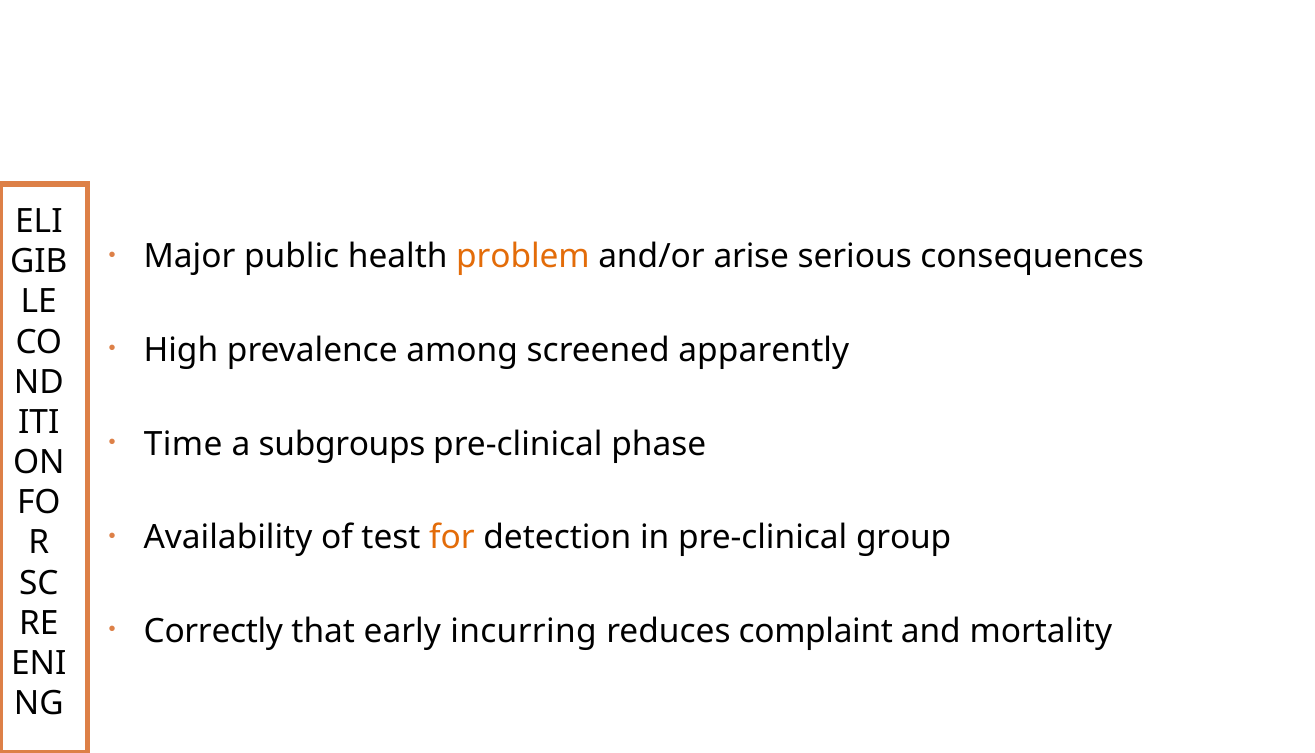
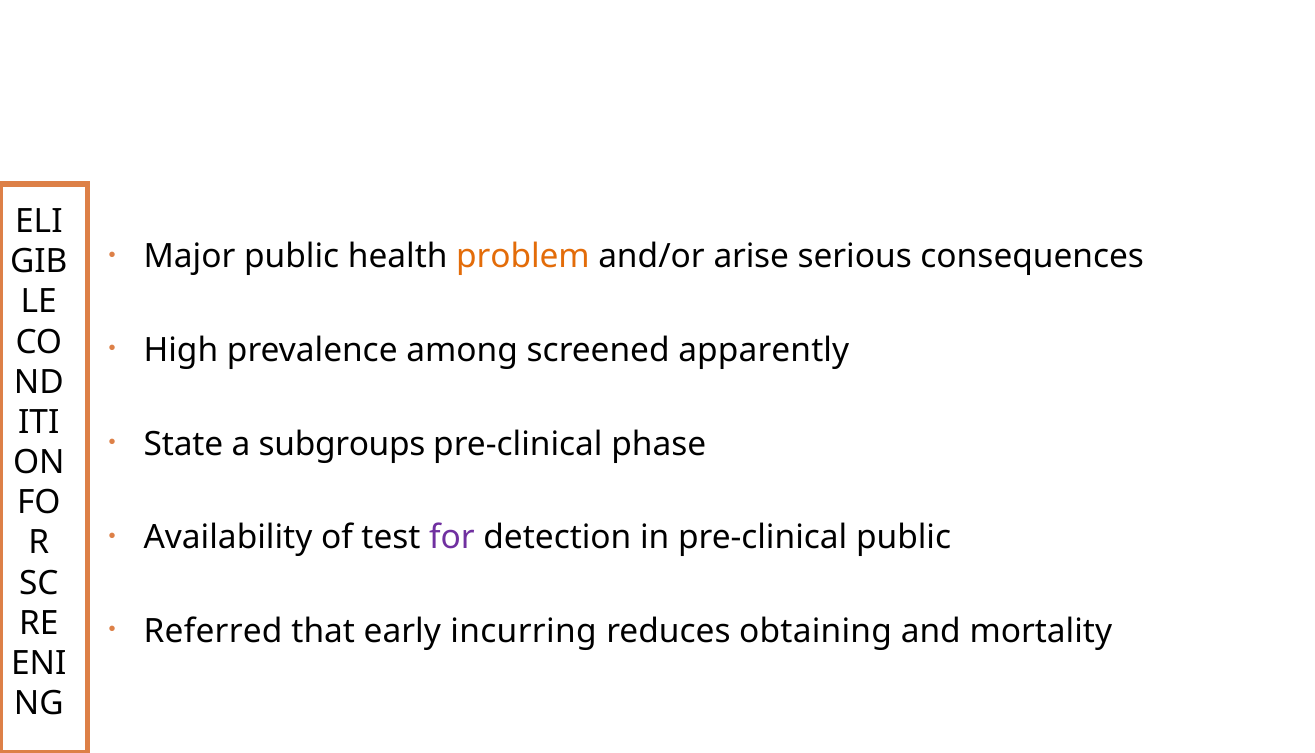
Time: Time -> State
for colour: orange -> purple
pre-clinical group: group -> public
Correctly: Correctly -> Referred
complaint: complaint -> obtaining
